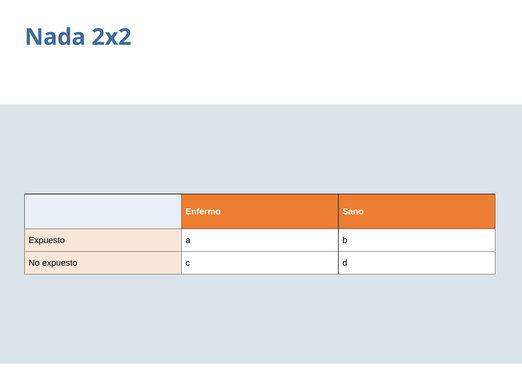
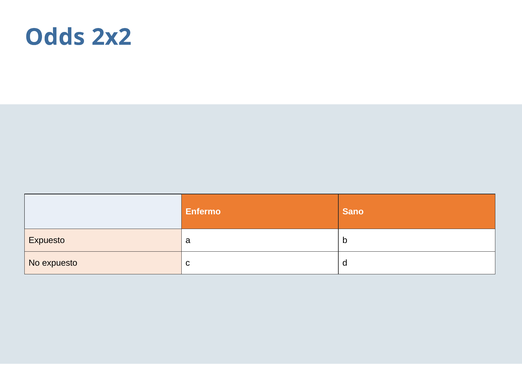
Nada: Nada -> Odds
